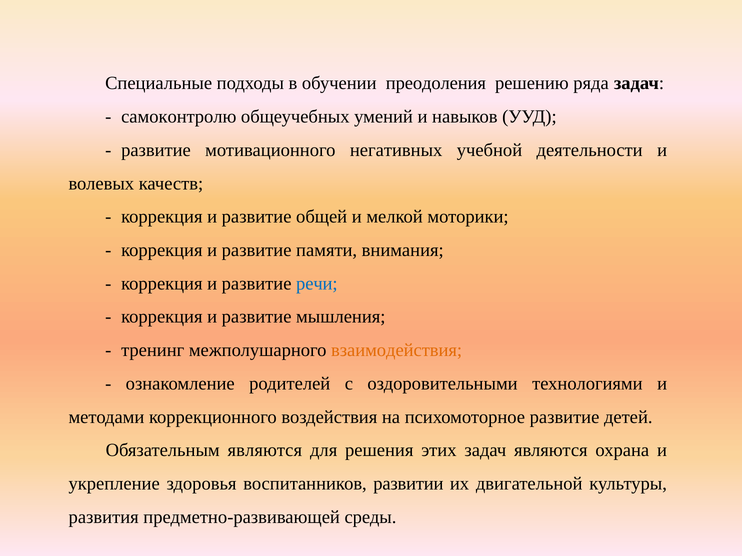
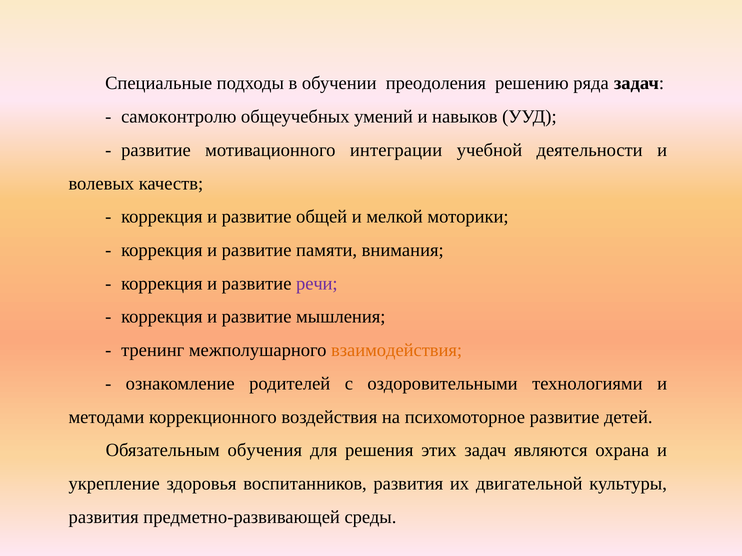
негативных: негативных -> интеграции
речи colour: blue -> purple
Обязательным являются: являются -> обучения
воспитанников развитии: развитии -> развития
